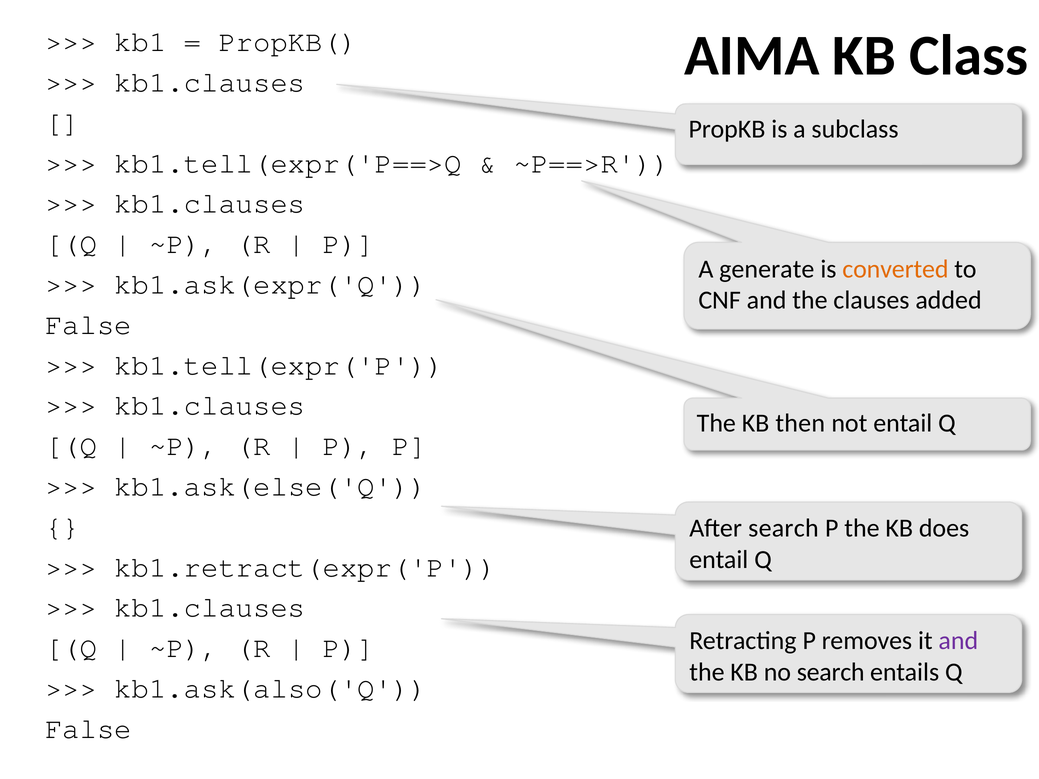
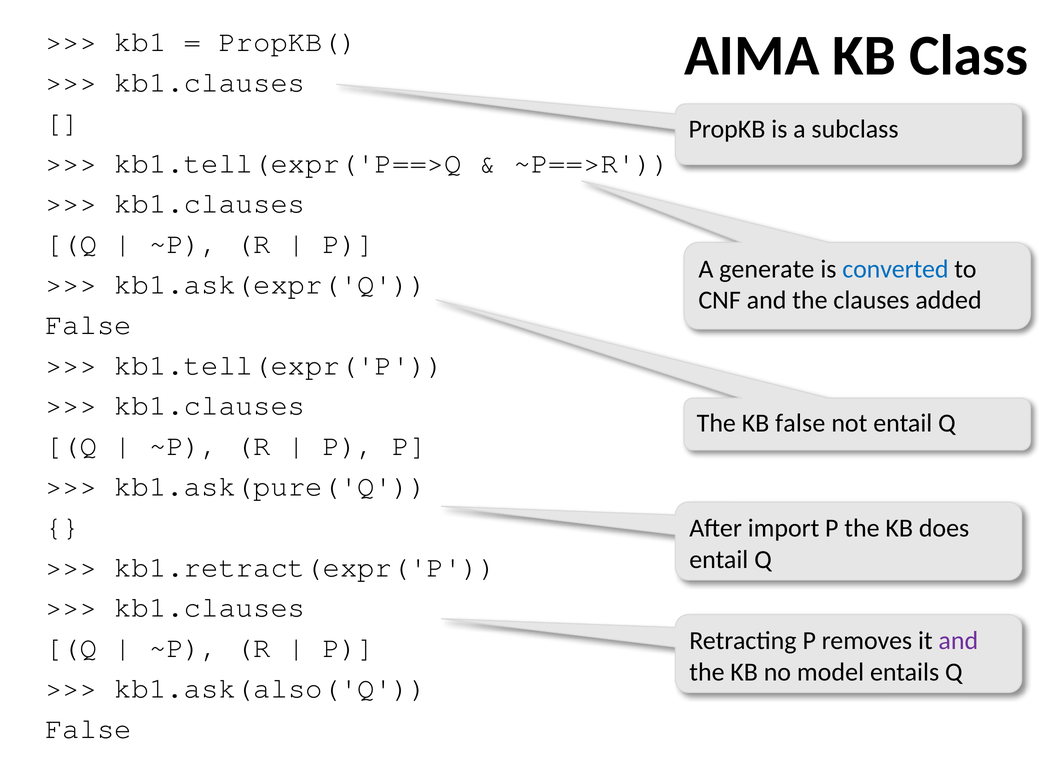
converted colour: orange -> blue
KB then: then -> false
kb1.ask(else('Q: kb1.ask(else('Q -> kb1.ask(pure('Q
After search: search -> import
no search: search -> model
